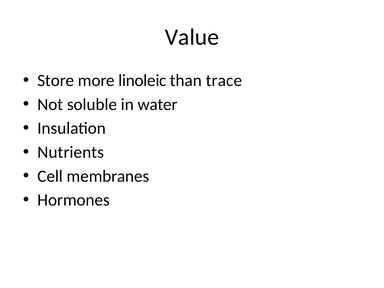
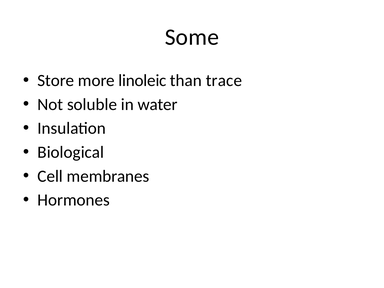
Value: Value -> Some
Nutrients: Nutrients -> Biological
